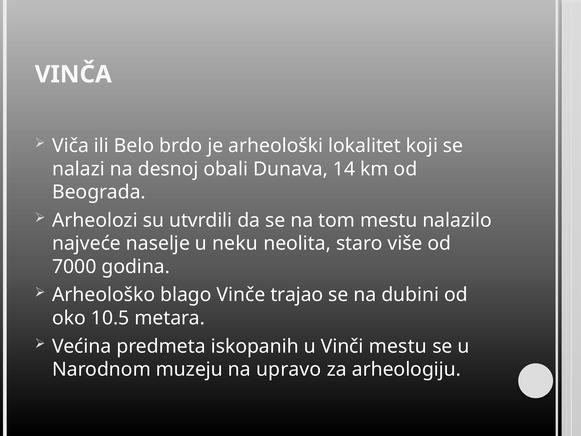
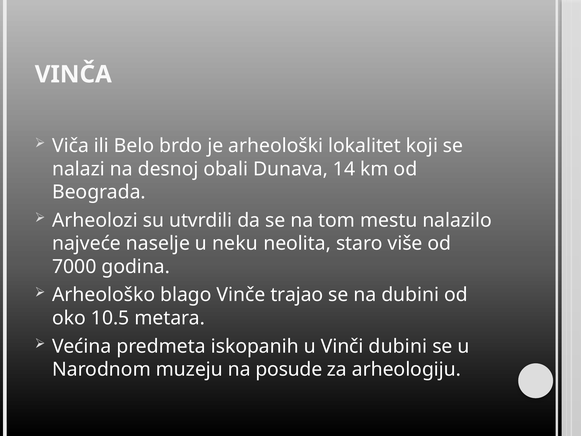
Vinči mestu: mestu -> dubini
upravo: upravo -> posude
